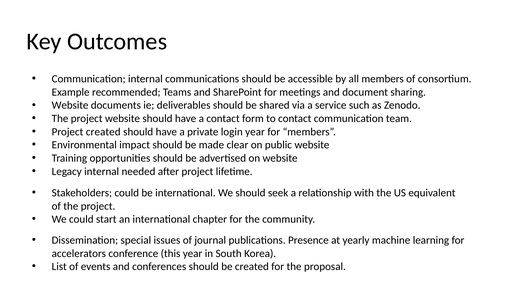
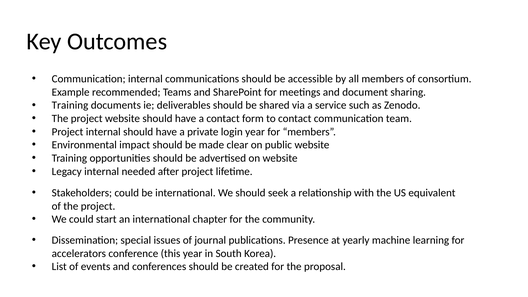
Website at (70, 105): Website -> Training
Project created: created -> internal
